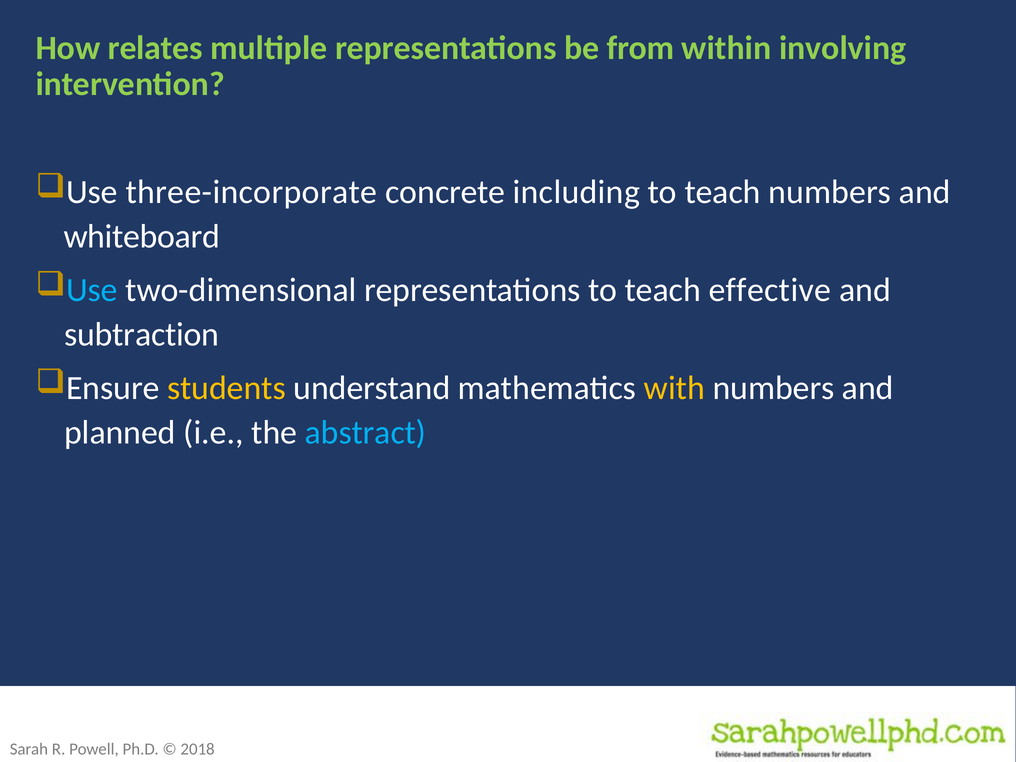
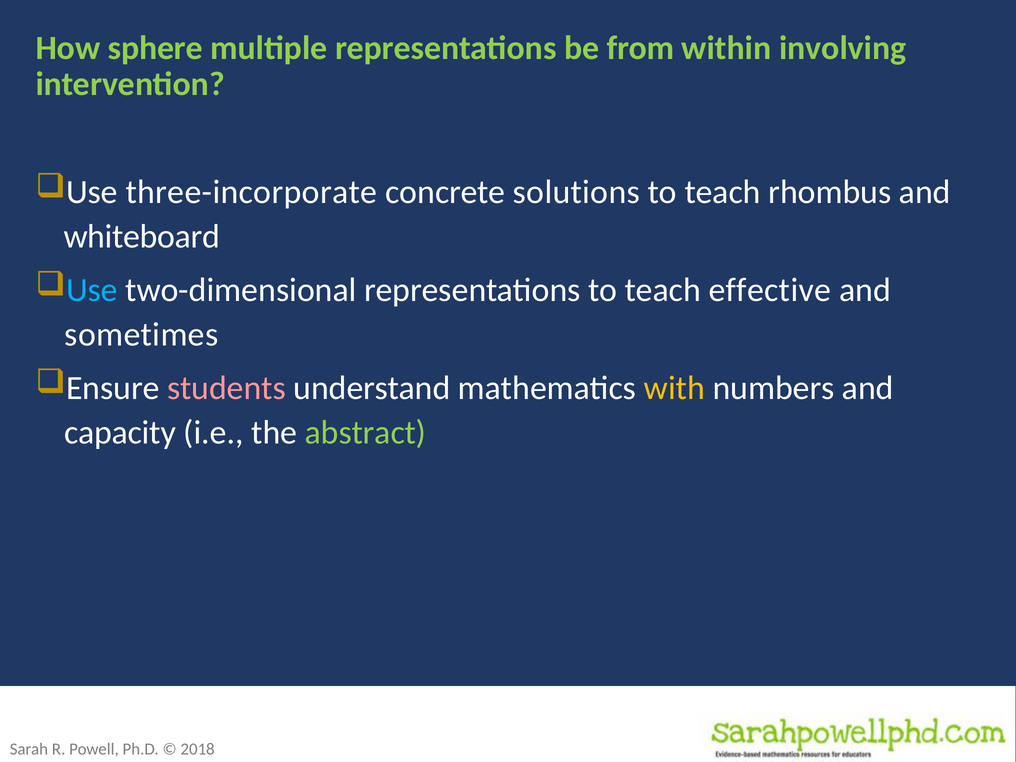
relates: relates -> sphere
including: including -> solutions
teach numbers: numbers -> rhombus
subtraction: subtraction -> sometimes
students colour: yellow -> pink
planned: planned -> capacity
abstract colour: light blue -> light green
